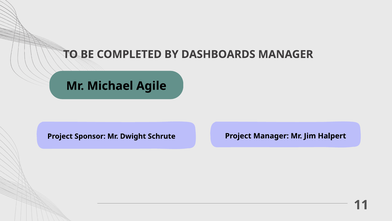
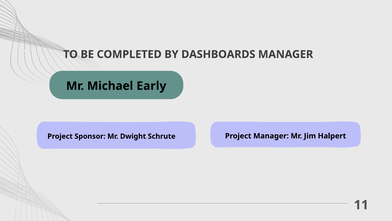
Agile: Agile -> Early
